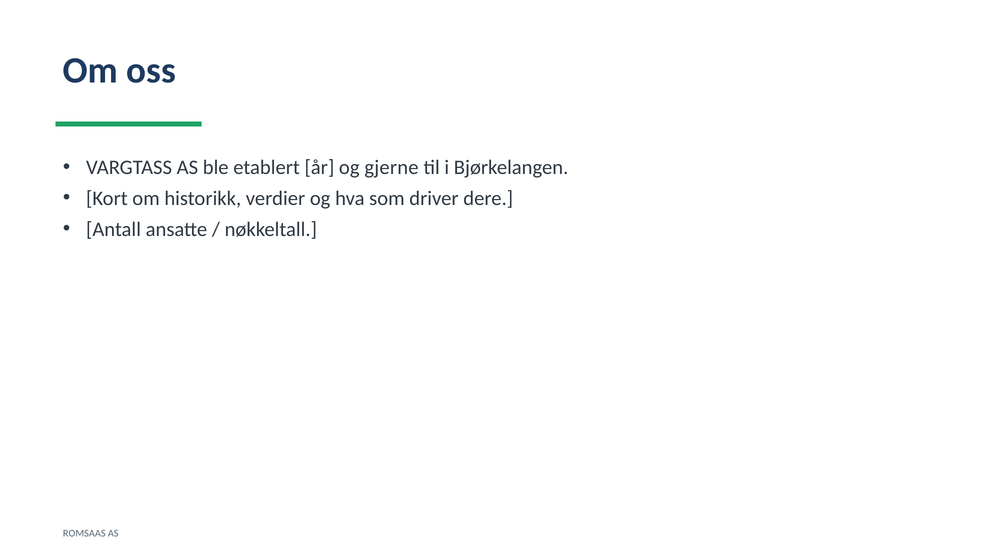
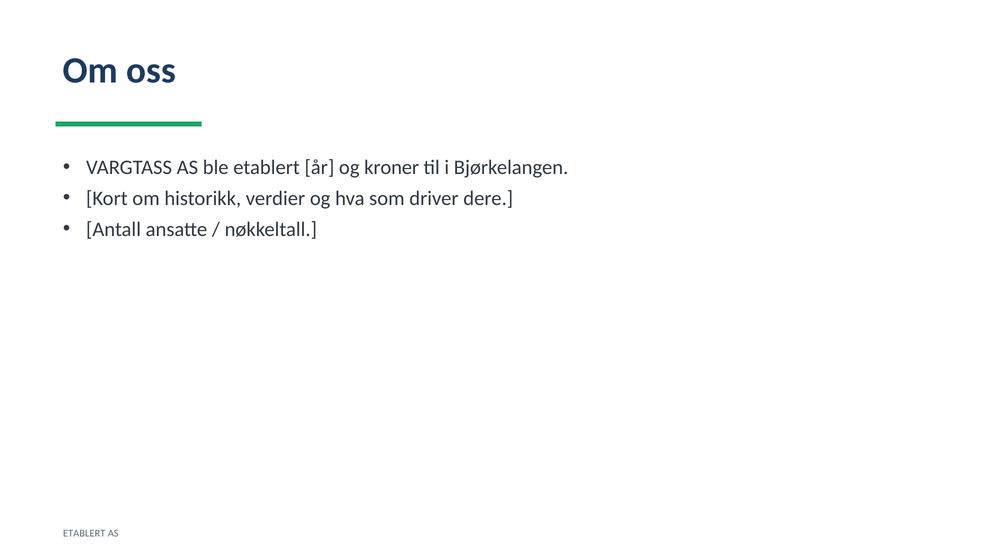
gjerne: gjerne -> kroner
ROMSAAS at (84, 534): ROMSAAS -> ETABLERT
